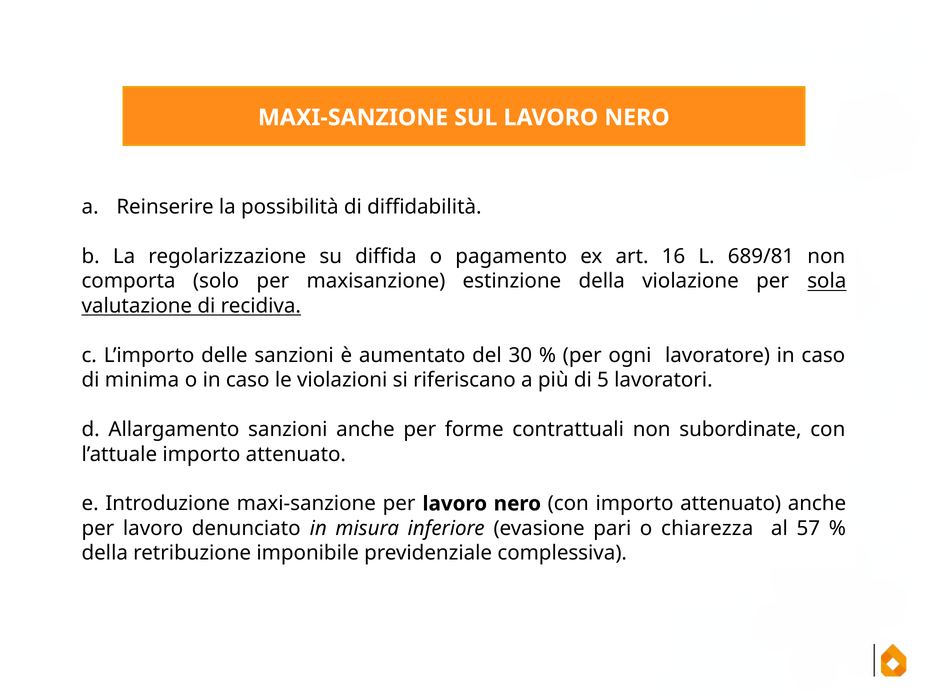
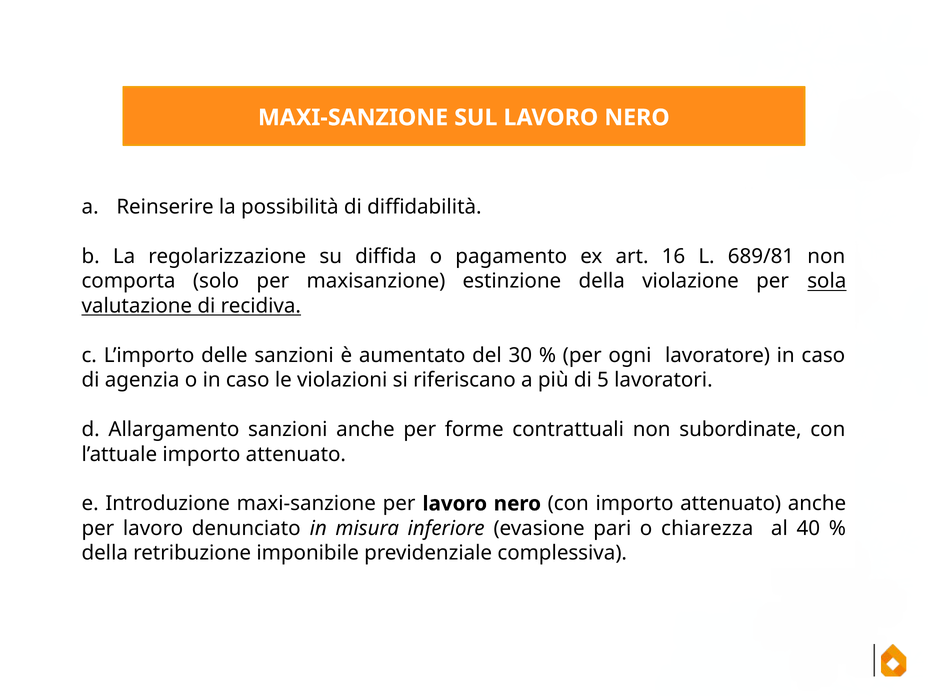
minima: minima -> agenzia
57: 57 -> 40
